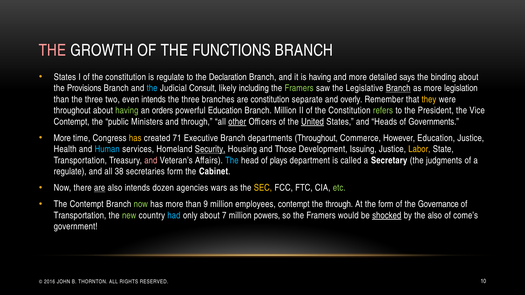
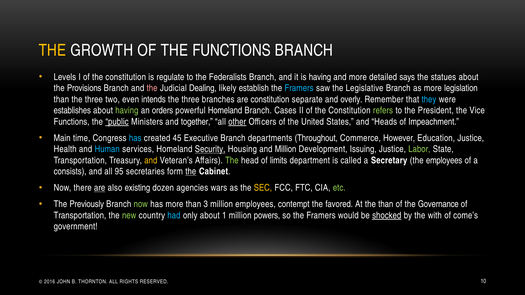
THE at (53, 50) colour: pink -> yellow
States at (65, 77): States -> Levels
Declaration: Declaration -> Federalists
binding: binding -> statues
the at (152, 88) colour: light blue -> pink
Consult: Consult -> Dealing
including: including -> establish
Framers at (299, 88) colour: light green -> light blue
Branch at (398, 88) underline: present -> none
they colour: yellow -> light blue
throughout at (72, 111): throughout -> establishes
powerful Education: Education -> Homeland
Branch Million: Million -> Cases
Contempt at (72, 122): Contempt -> Functions
public underline: none -> present
and through: through -> together
United underline: present -> none
Governments: Governments -> Impeachment
More at (62, 138): More -> Main
has at (135, 138) colour: yellow -> light blue
71: 71 -> 45
and Those: Those -> Million
Labor colour: yellow -> light green
and at (151, 161) colour: pink -> yellow
The at (232, 161) colour: light blue -> light green
plays: plays -> limits
the judgments: judgments -> employees
regulate at (70, 172): regulate -> consists
38: 38 -> 95
the at (191, 172) underline: none -> present
also intends: intends -> existing
The Contempt: Contempt -> Previously
9: 9 -> 3
the through: through -> favored
the form: form -> than
7: 7 -> 1
the also: also -> with
